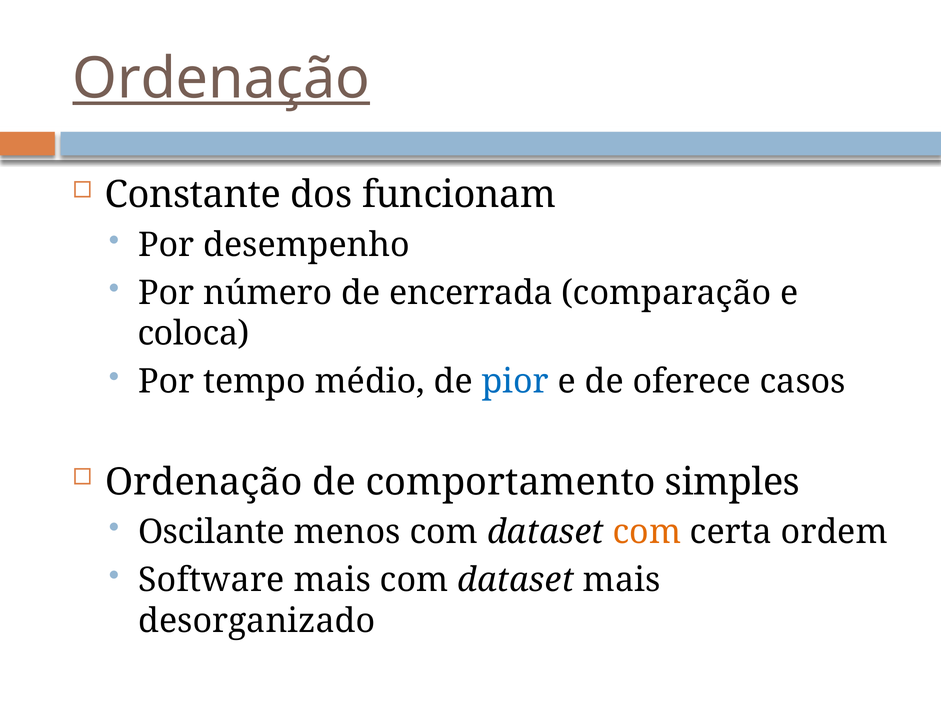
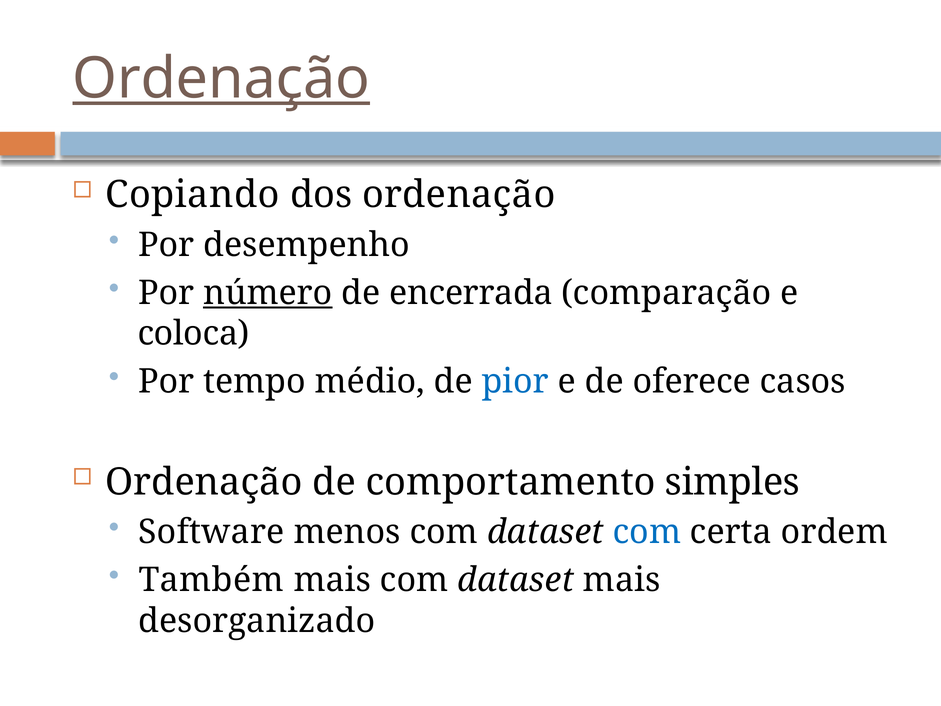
Constante: Constante -> Copiando
dos funcionam: funcionam -> ordenação
número underline: none -> present
Oscilante: Oscilante -> Software
com at (647, 532) colour: orange -> blue
Software: Software -> Também
